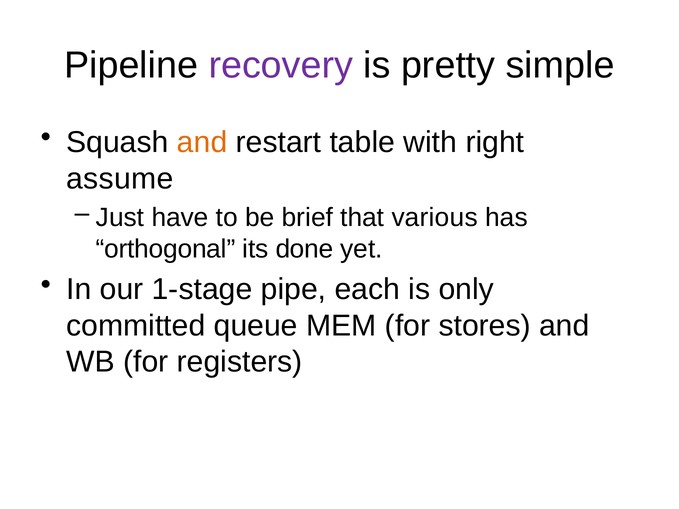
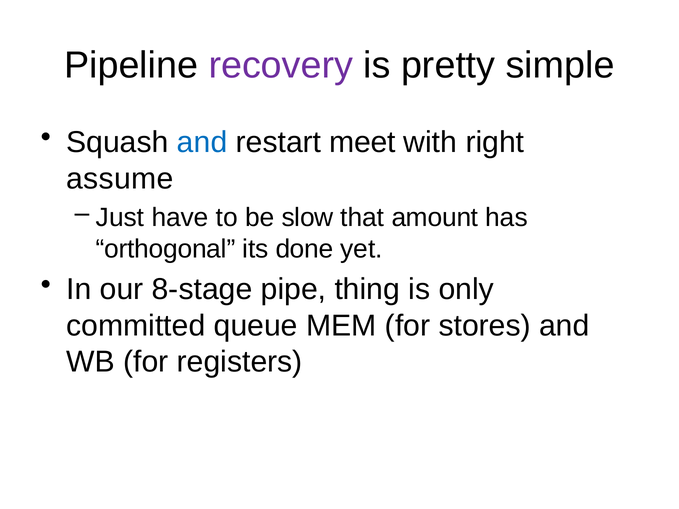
and at (202, 142) colour: orange -> blue
table: table -> meet
brief: brief -> slow
various: various -> amount
1-stage: 1-stage -> 8-stage
each: each -> thing
